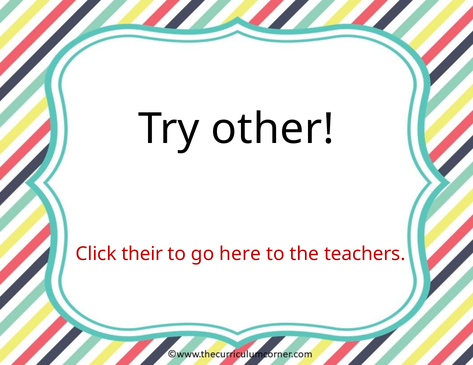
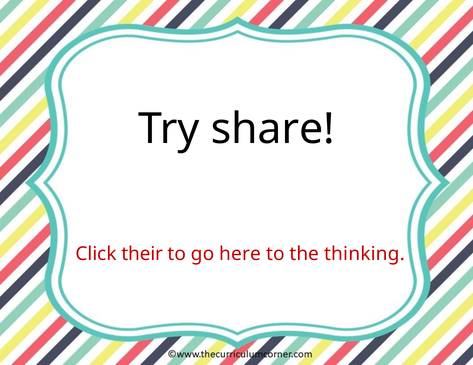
other: other -> share
teachers: teachers -> thinking
